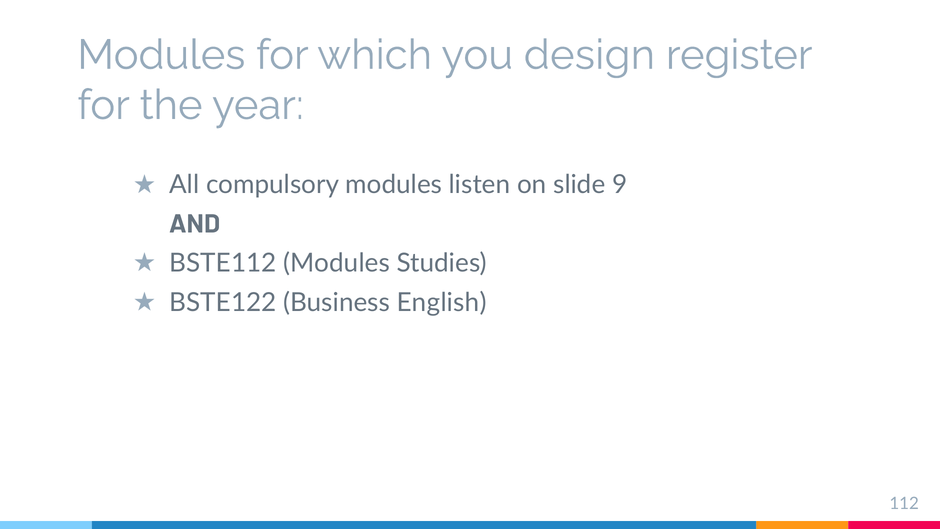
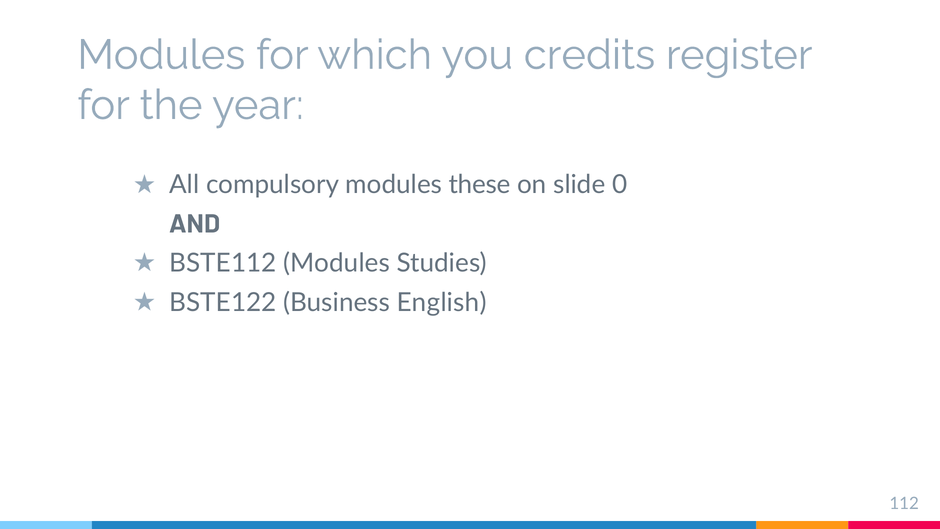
design: design -> credits
listen: listen -> these
9: 9 -> 0
